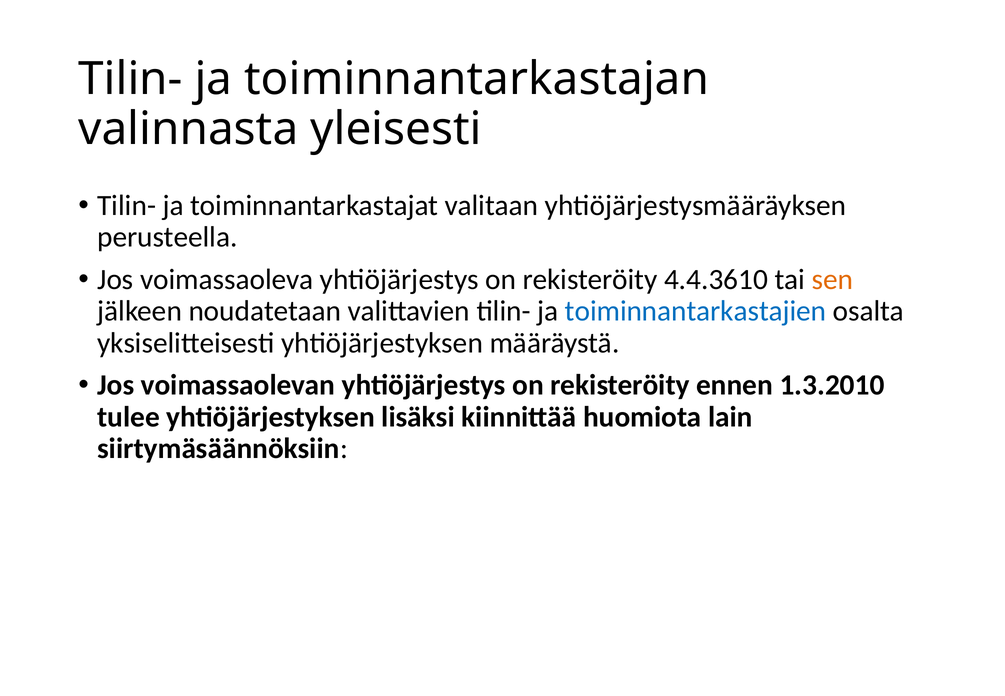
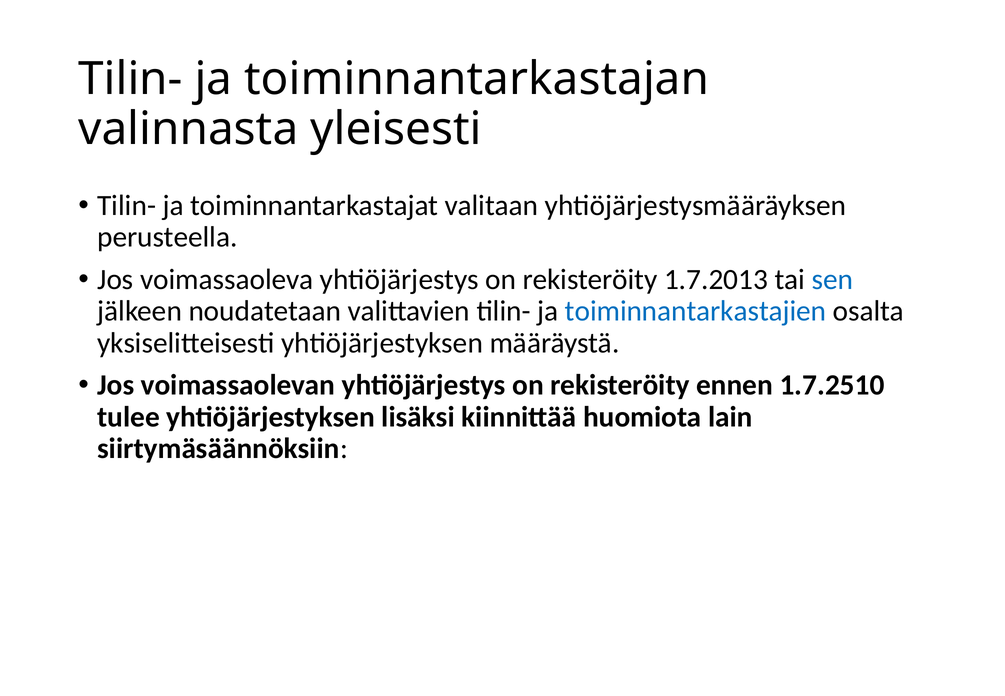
4.4.3610: 4.4.3610 -> 1.7.2013
sen colour: orange -> blue
1.3.2010: 1.3.2010 -> 1.7.2510
